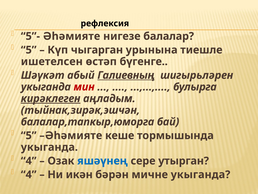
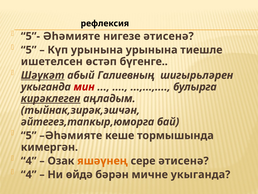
нигезе балалар: балалар -> әтисенә
Күп чыгарган: чыгарган -> урынына
Шәүкәт underline: none -> present
Галиевның underline: present -> none
балалар,тапкыр,юморга: балалар,тапкыр,юморга -> әйтегез,тапкыр,юморга
укыганда at (49, 147): укыганда -> кимергән
яшәүнең colour: blue -> orange
сере утырган: утырган -> әтисенә
икән: икән -> өйдә
